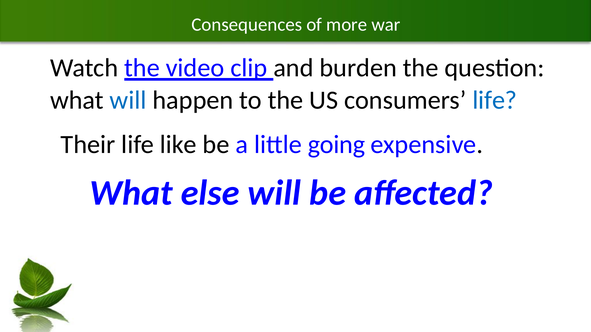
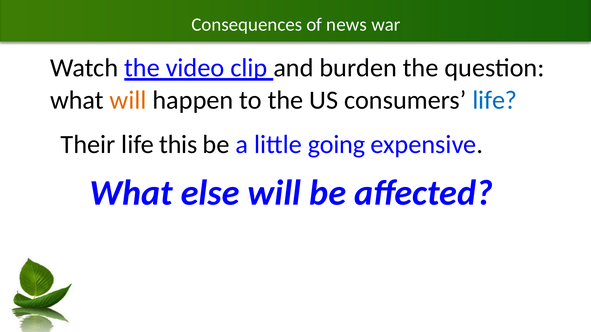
more: more -> news
will at (128, 100) colour: blue -> orange
like: like -> this
